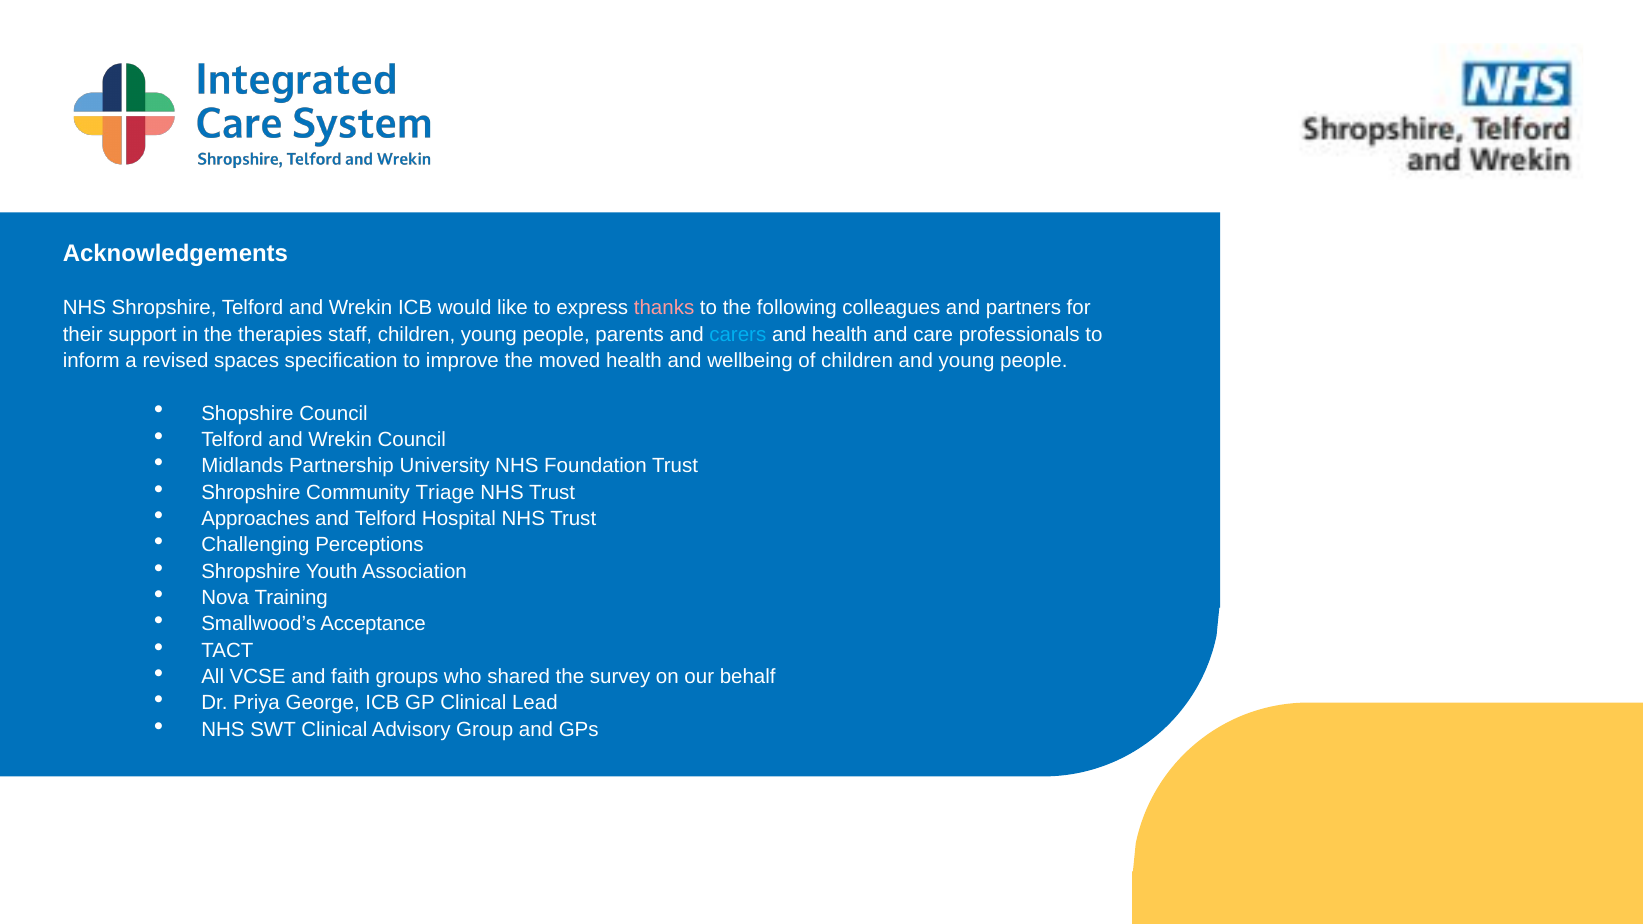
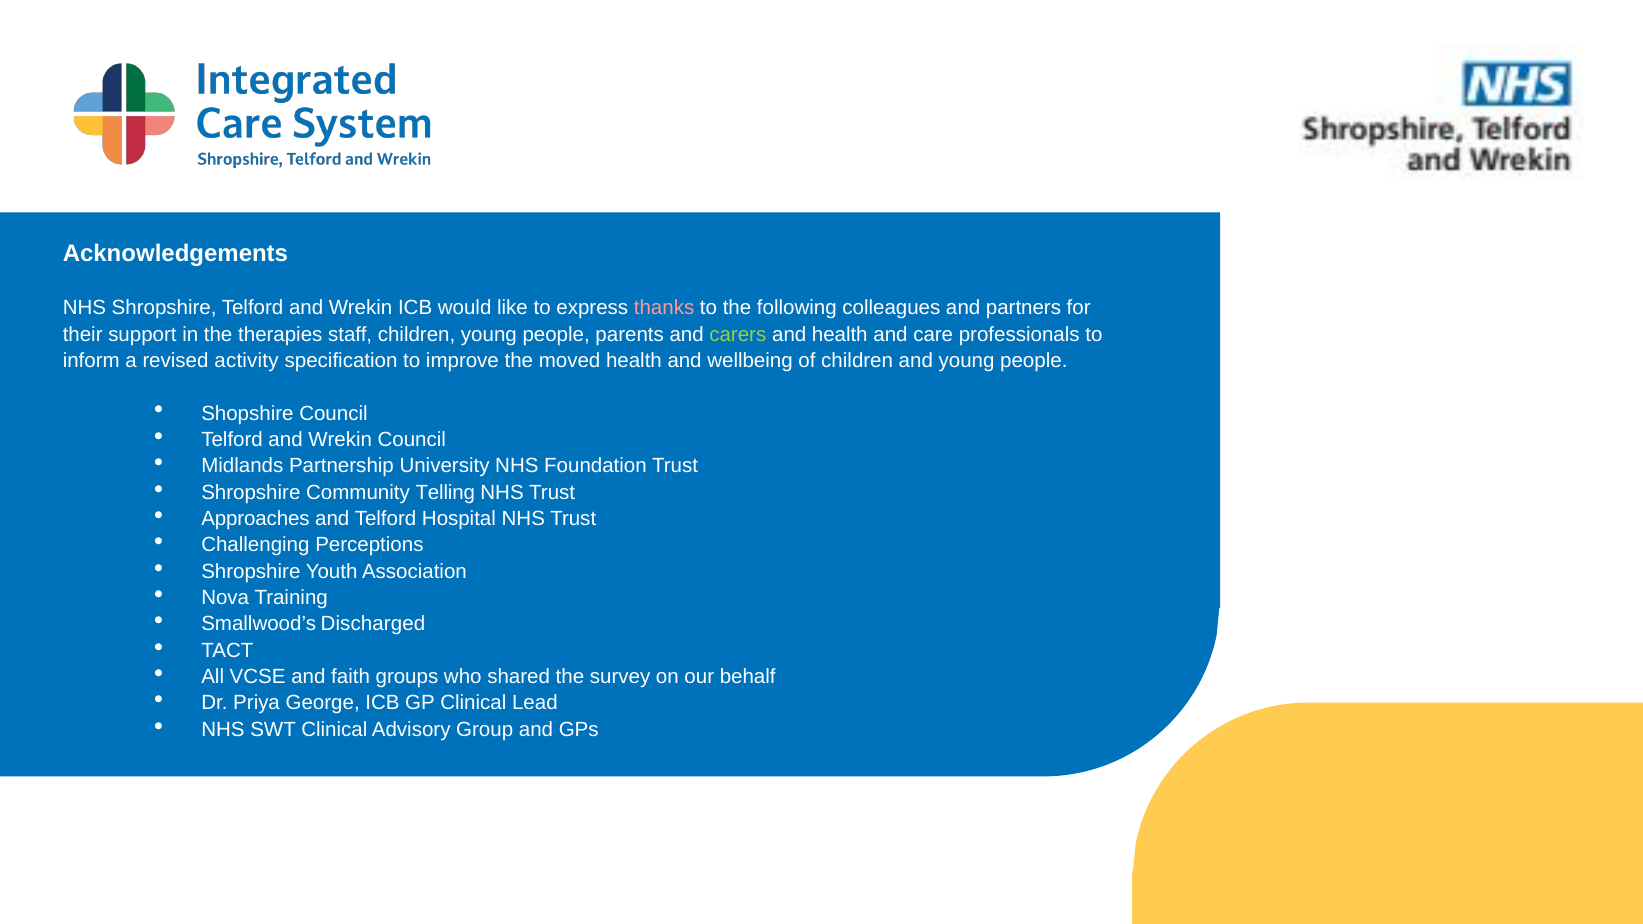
carers colour: light blue -> light green
spaces: spaces -> activity
Triage: Triage -> Telling
Acceptance: Acceptance -> Discharged
